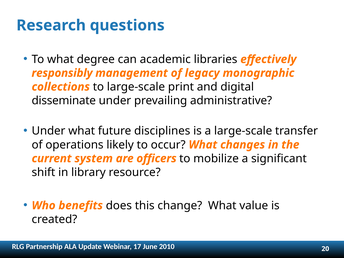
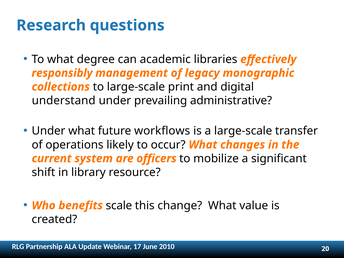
disseminate: disseminate -> understand
disciplines: disciplines -> workflows
does: does -> scale
